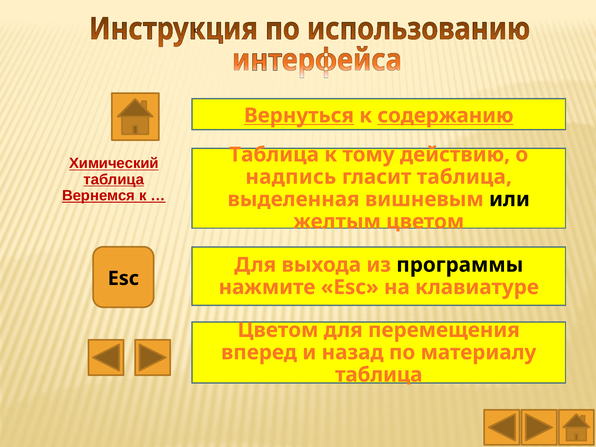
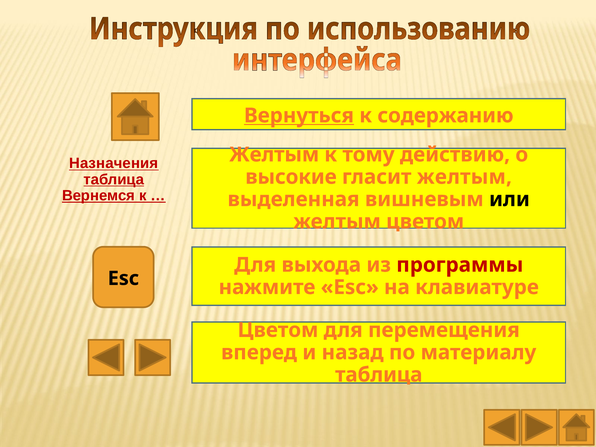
содержанию underline: present -> none
Таблица at (274, 155): Таблица -> Желтым
Химический: Химический -> Назначения
надпись: надпись -> высокие
гласит таблица: таблица -> желтым
программы colour: black -> red
